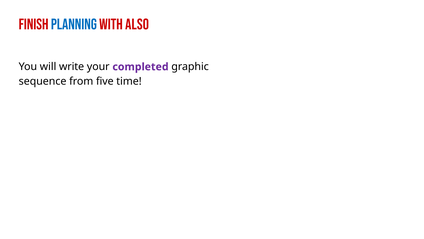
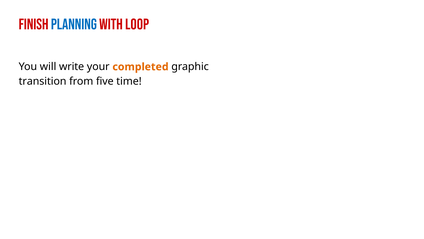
ALSO: ALSO -> LOOP
completed colour: purple -> orange
sequence: sequence -> transition
